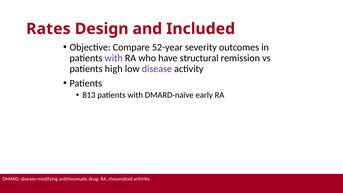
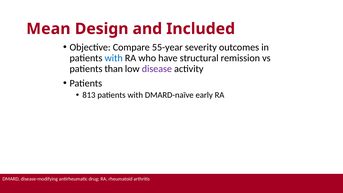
Rates: Rates -> Mean
52-year: 52-year -> 55-year
with at (114, 58) colour: purple -> blue
high: high -> than
